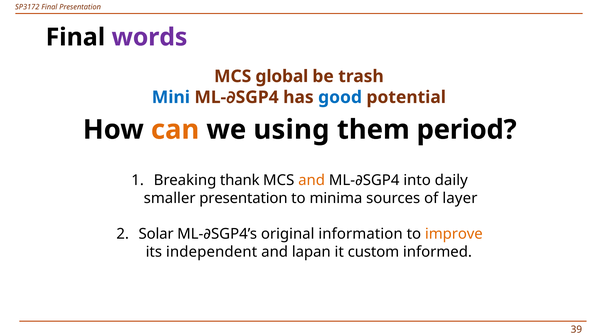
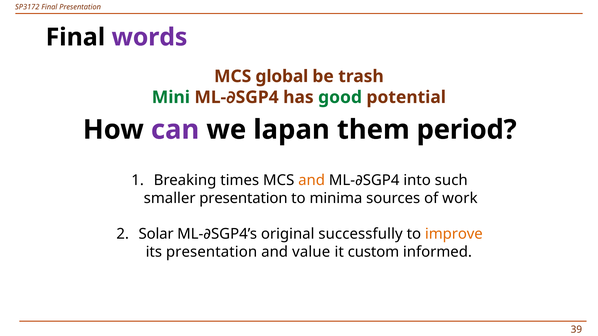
Mini colour: blue -> green
good colour: blue -> green
can colour: orange -> purple
using: using -> lapan
thank: thank -> times
daily: daily -> such
layer: layer -> work
information: information -> successfully
its independent: independent -> presentation
lapan: lapan -> value
